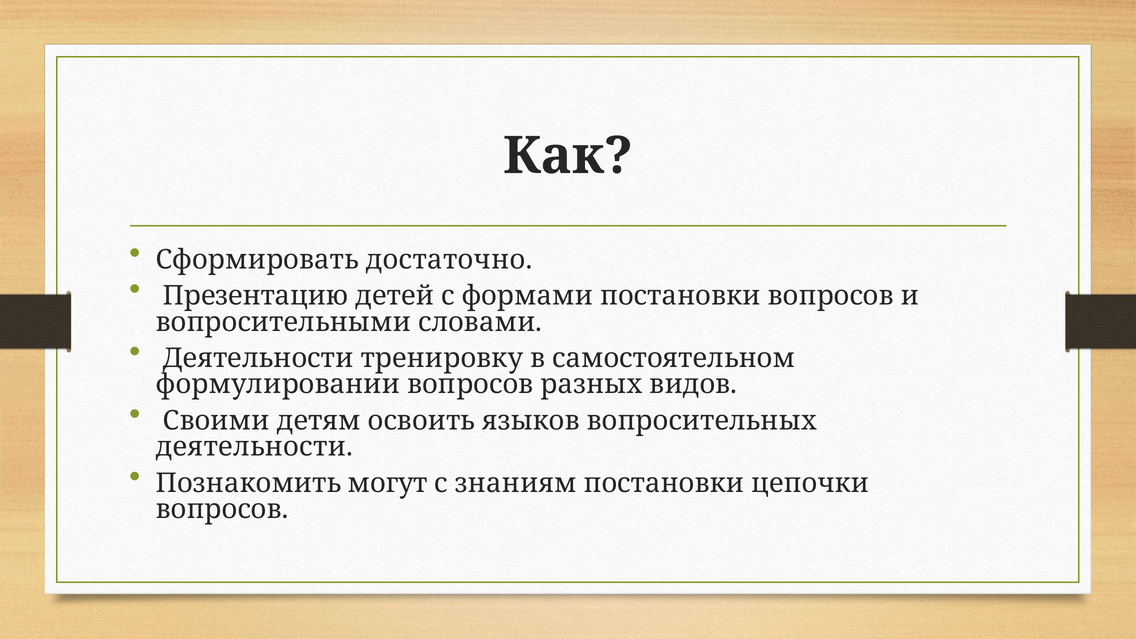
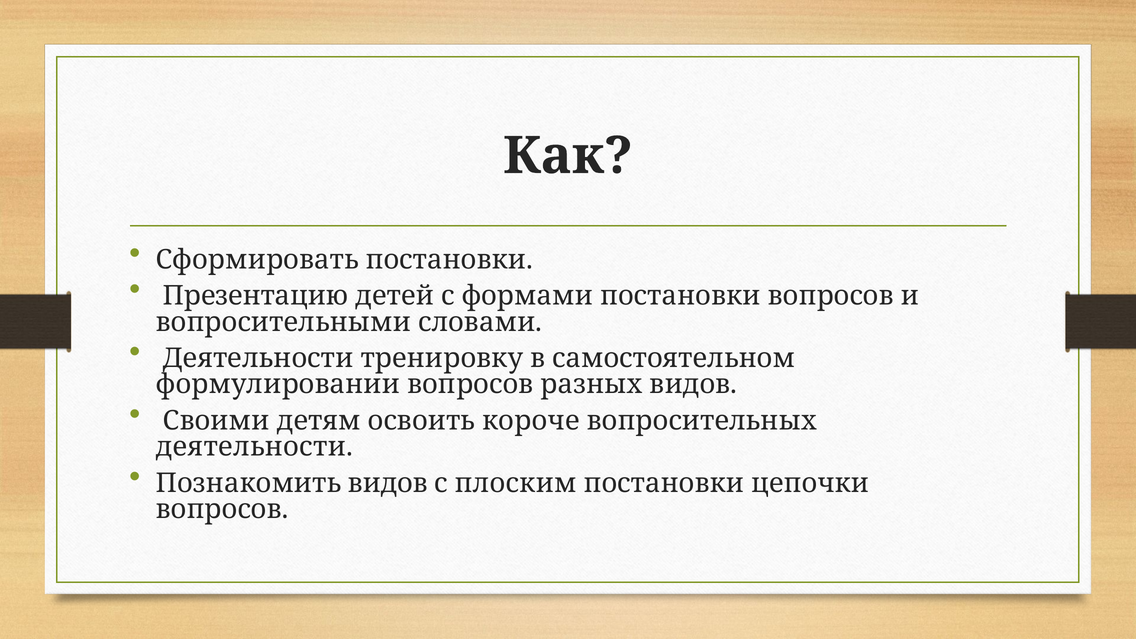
Сформировать достаточно: достаточно -> постановки
языков: языков -> короче
Познакомить могут: могут -> видов
знаниям: знаниям -> плоским
